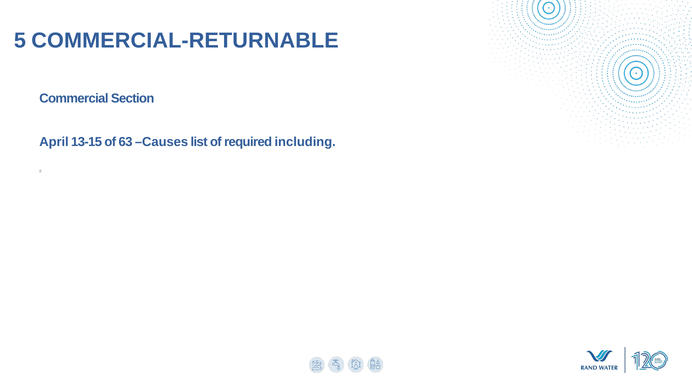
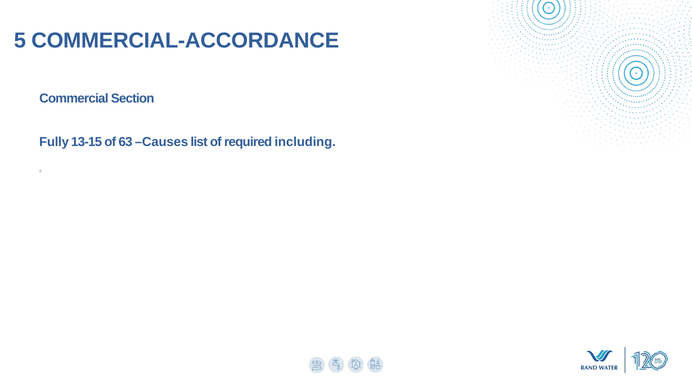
COMMERCIAL-RETURNABLE: COMMERCIAL-RETURNABLE -> COMMERCIAL-ACCORDANCE
April: April -> Fully
